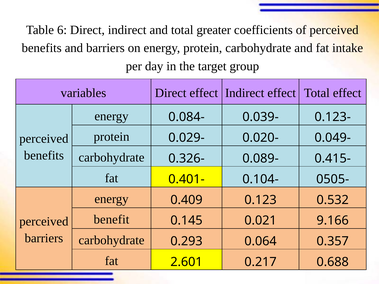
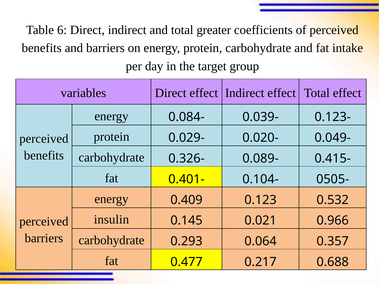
benefit: benefit -> insulin
9.166: 9.166 -> 0.966
2.601: 2.601 -> 0.477
